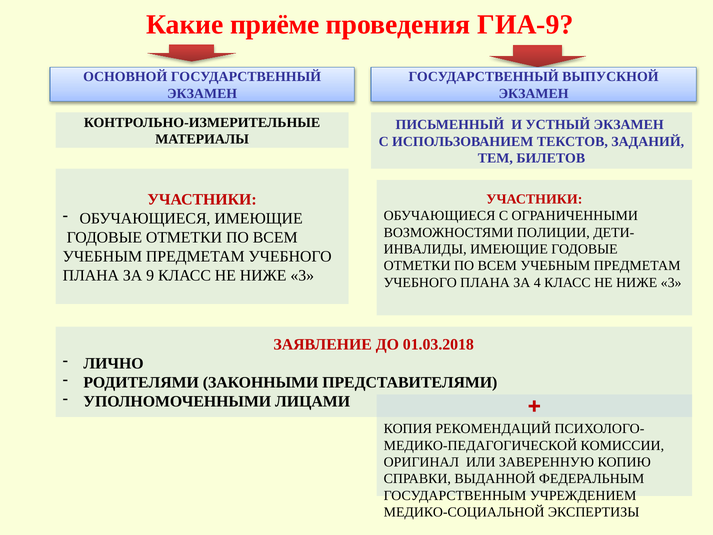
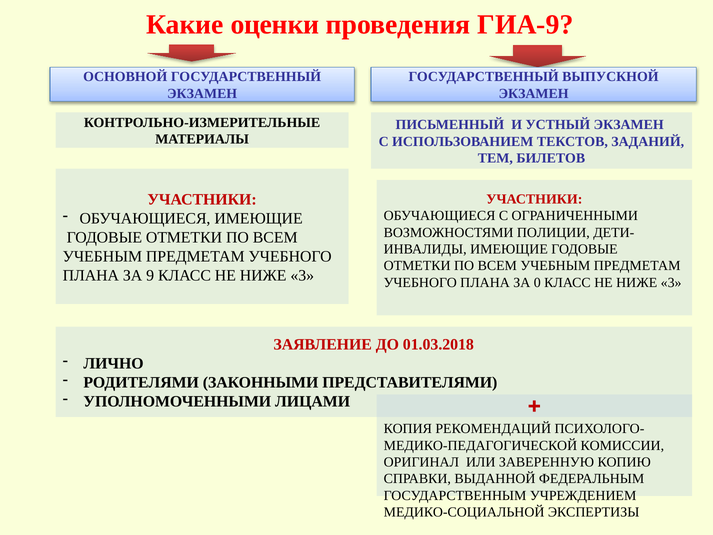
приёме: приёме -> оценки
4: 4 -> 0
